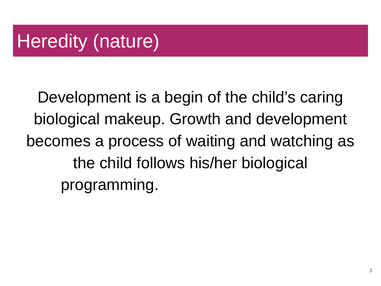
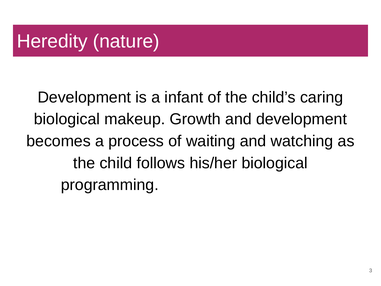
begin: begin -> infant
